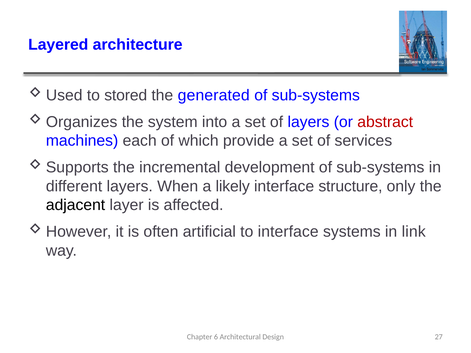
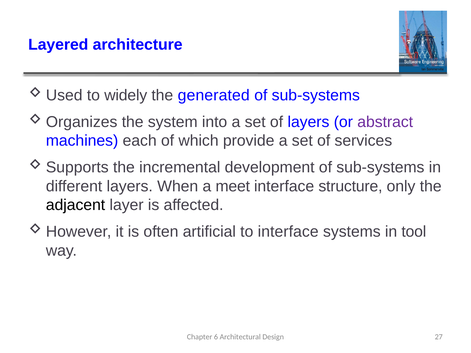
stored: stored -> widely
abstract colour: red -> purple
likely: likely -> meet
link: link -> tool
